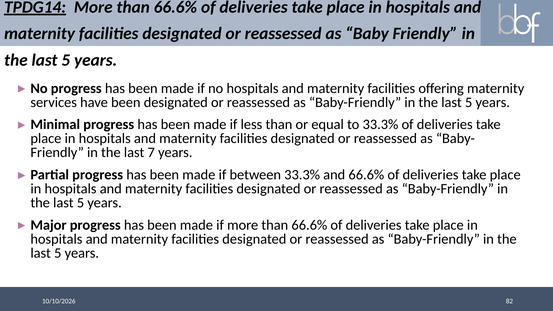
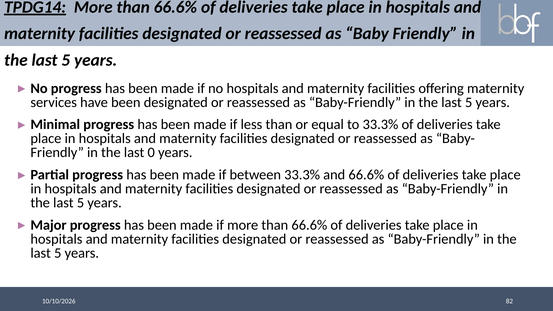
7: 7 -> 0
